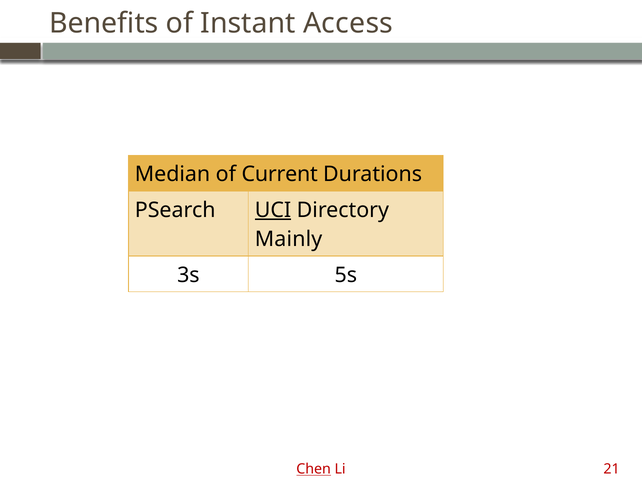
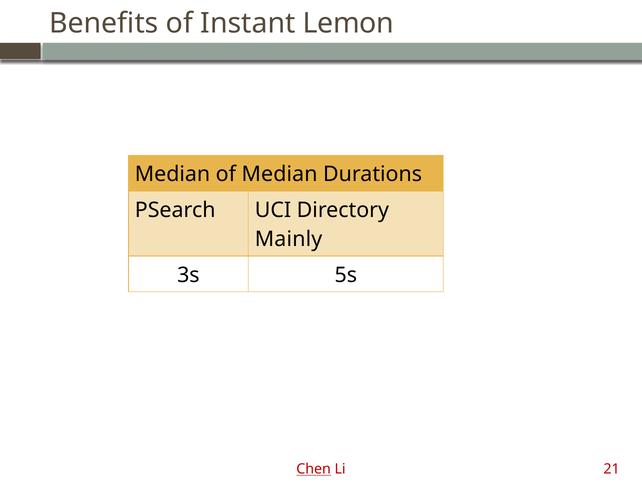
Access: Access -> Lemon
of Current: Current -> Median
UCI underline: present -> none
